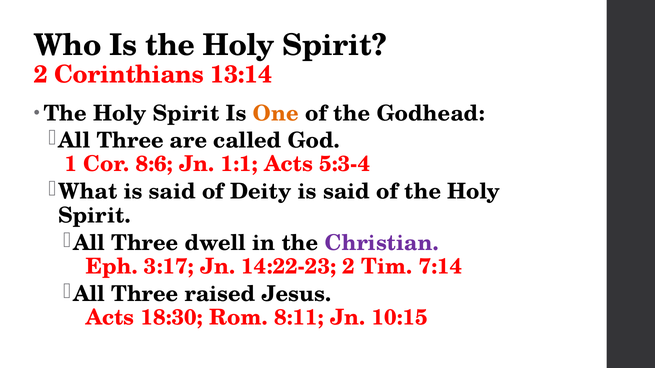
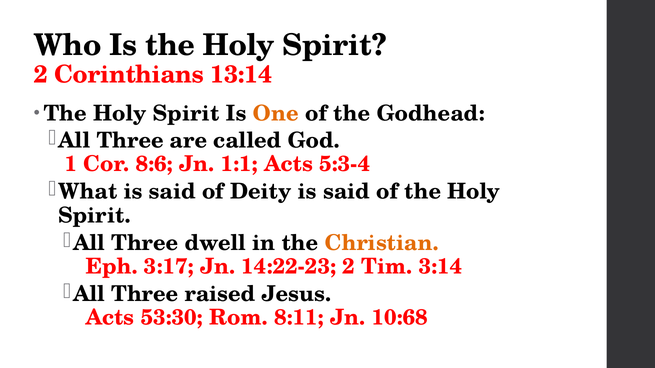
Christian colour: purple -> orange
7:14: 7:14 -> 3:14
18:30: 18:30 -> 53:30
10:15: 10:15 -> 10:68
